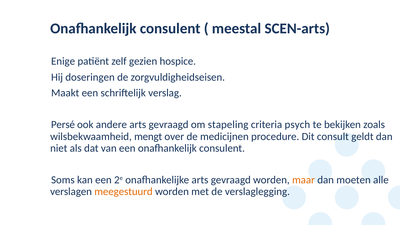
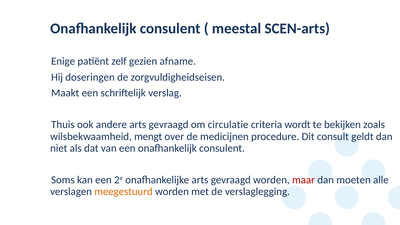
hospice: hospice -> afname
Persé: Persé -> Thuis
stapeling: stapeling -> circulatie
psych: psych -> wordt
maar colour: orange -> red
